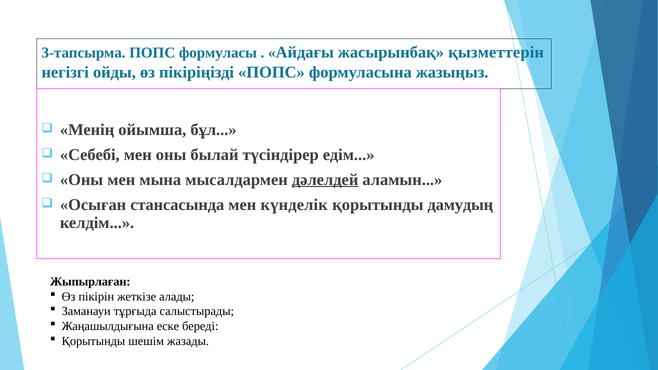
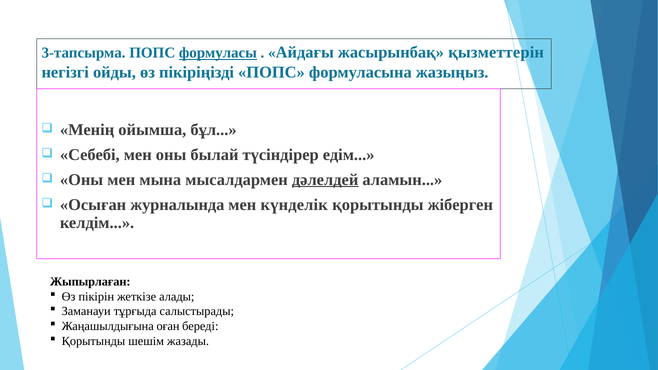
формуласы underline: none -> present
стансасында: стансасында -> журналында
дамудың: дамудың -> жіберген
еске: еске -> оған
